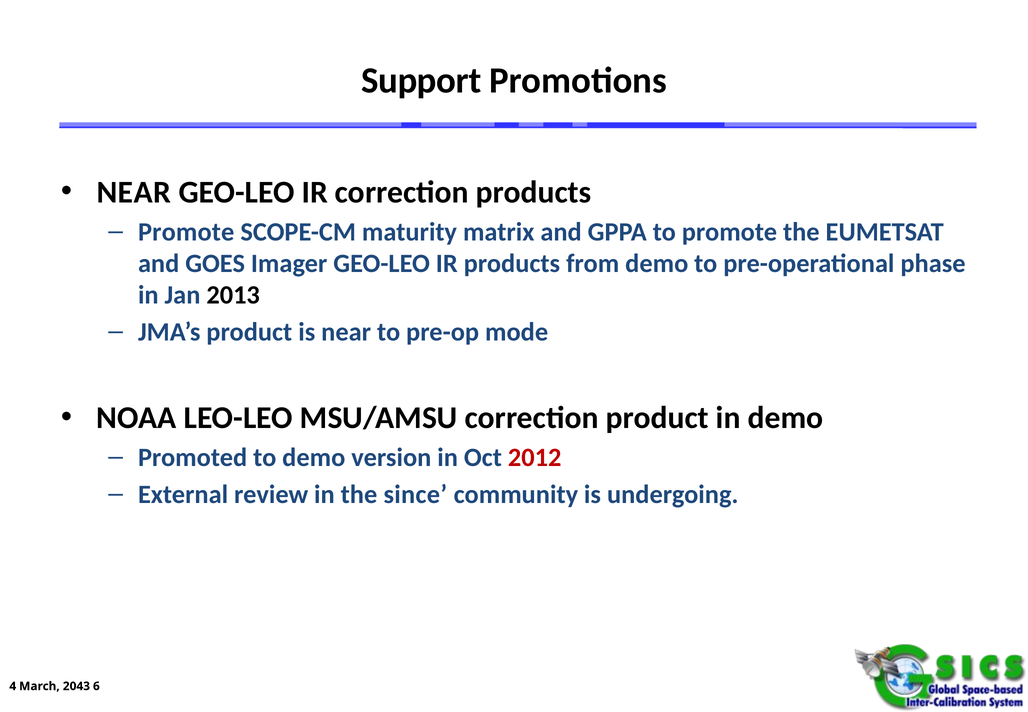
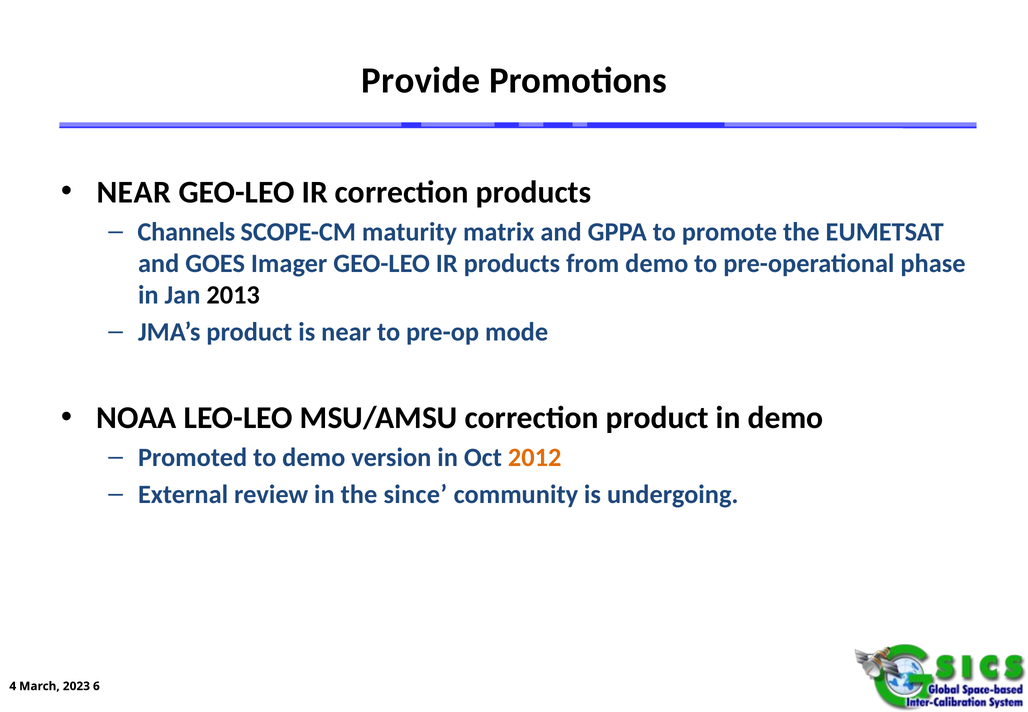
Support: Support -> Provide
Promote at (186, 232): Promote -> Channels
2012 colour: red -> orange
2043: 2043 -> 2023
